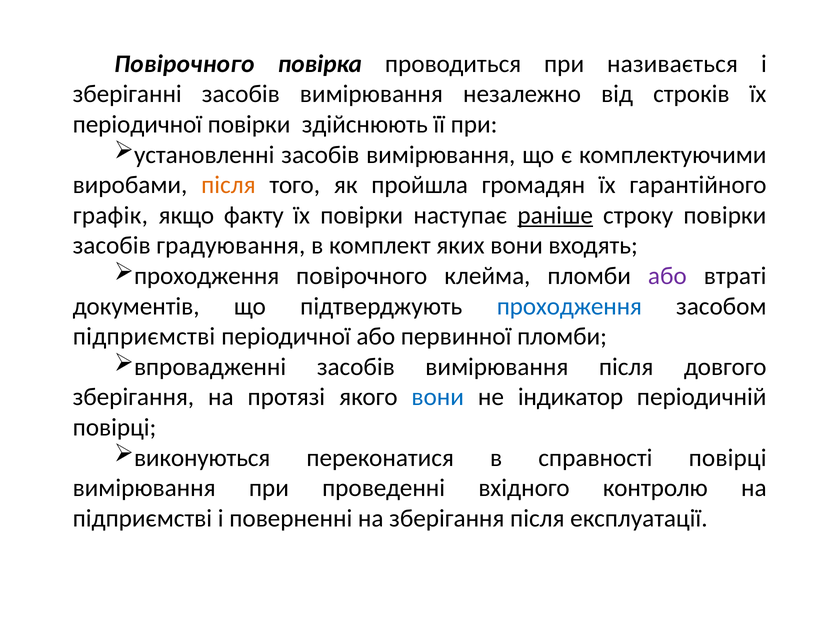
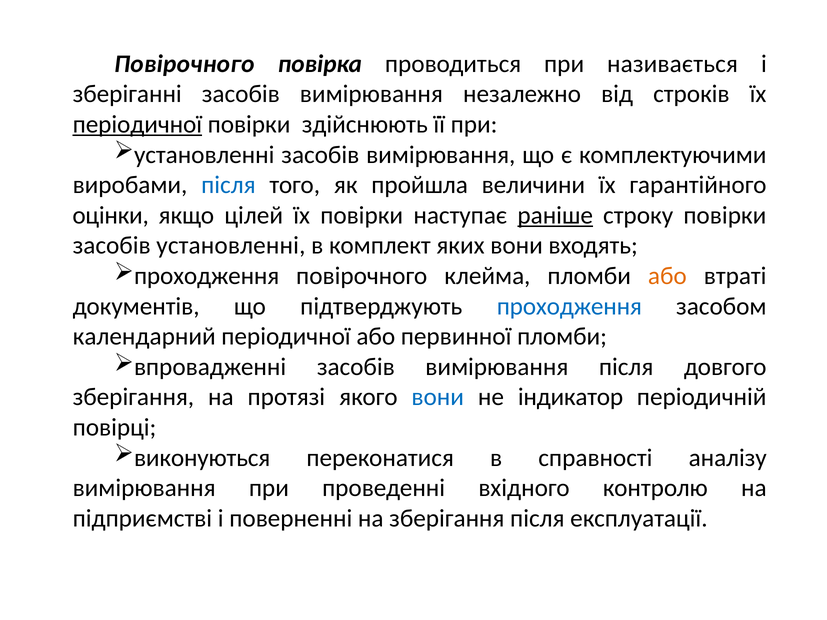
періодичної at (137, 125) underline: none -> present
після at (228, 185) colour: orange -> blue
громадян: громадян -> величини
графік: графік -> оцінки
факту: факту -> цілей
засобів градуювання: градуювання -> установленні
або at (667, 276) colour: purple -> orange
підприємстві at (144, 337): підприємстві -> календарний
справності повірці: повірці -> аналізу
